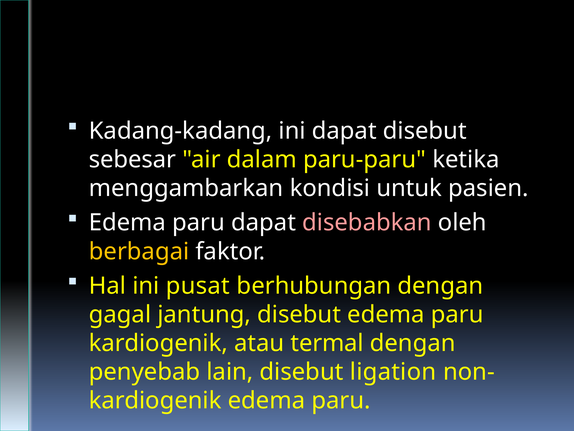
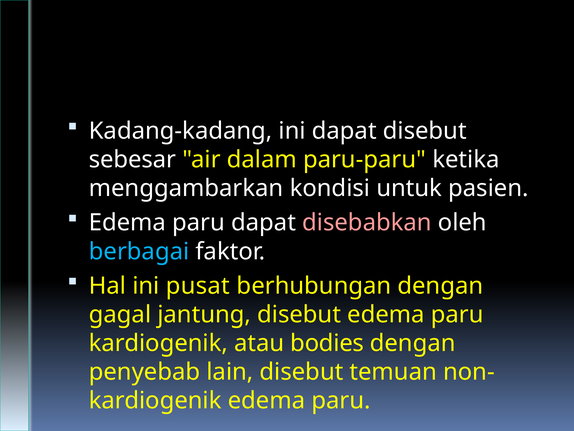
berbagai colour: yellow -> light blue
termal: termal -> bodies
ligation: ligation -> temuan
